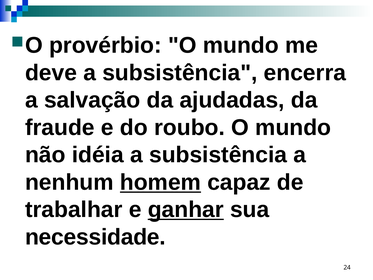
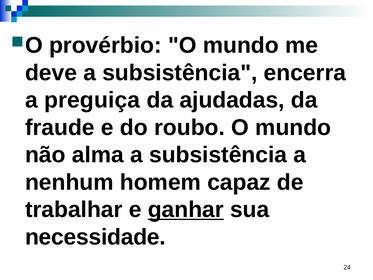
salvação: salvação -> preguiça
idéia: idéia -> alma
homem underline: present -> none
